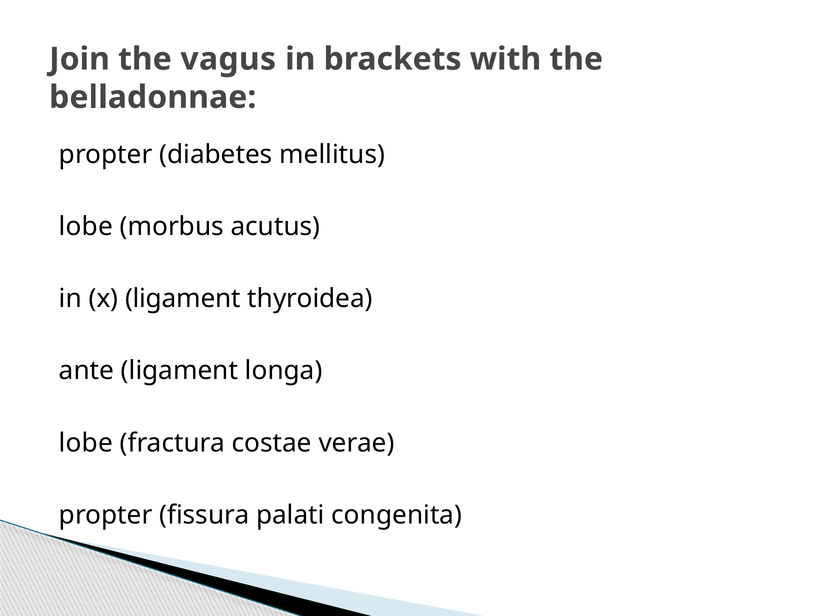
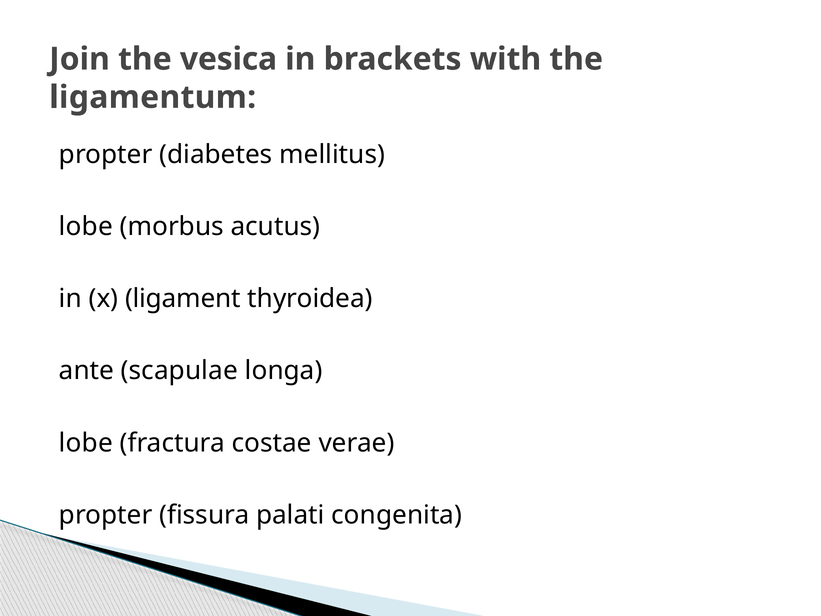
vagus: vagus -> vesica
belladonnae: belladonnae -> ligamentum
ante ligament: ligament -> scapulae
